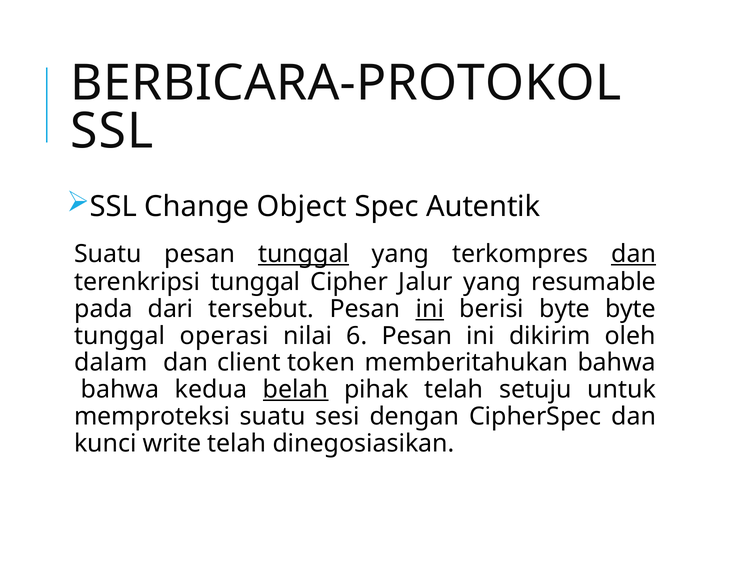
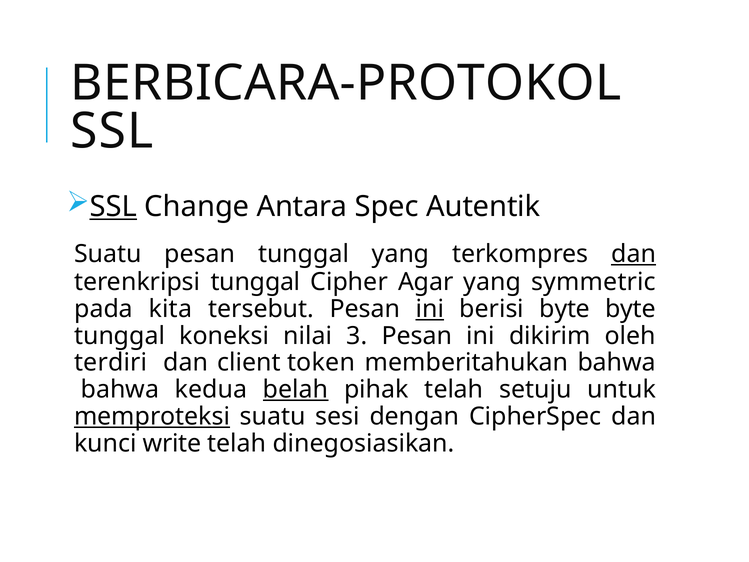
SSL at (113, 207) underline: none -> present
Object: Object -> Antara
tunggal at (304, 254) underline: present -> none
Jalur: Jalur -> Agar
resumable: resumable -> symmetric
dari: dari -> kita
operasi: operasi -> koneksi
6: 6 -> 3
dalam: dalam -> terdiri
memproteksi underline: none -> present
